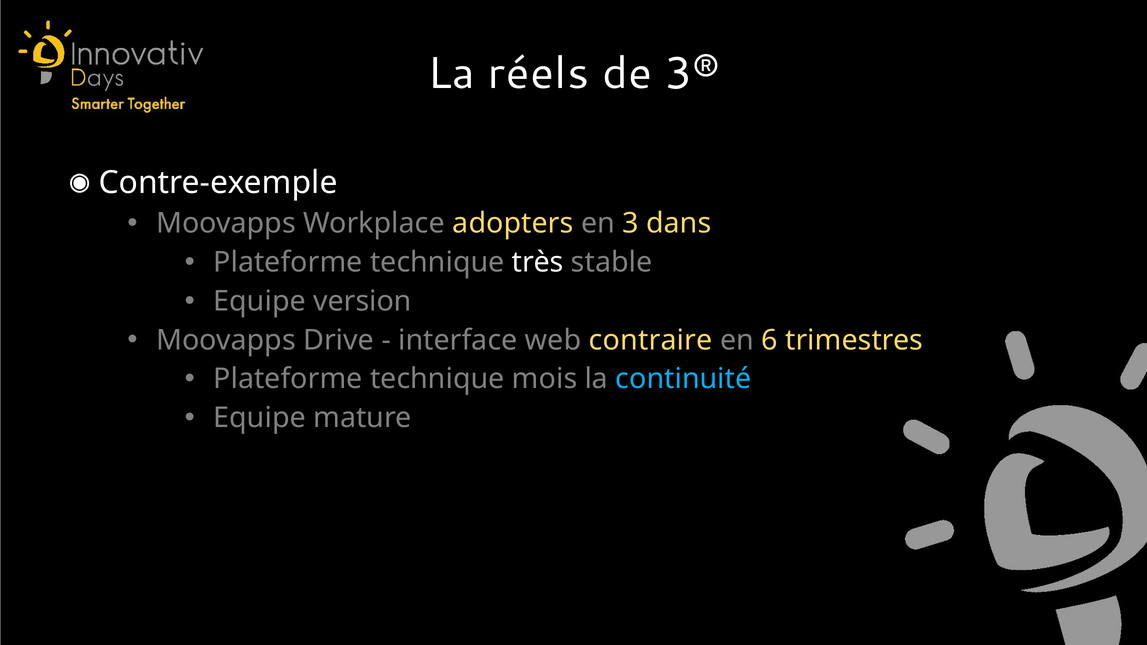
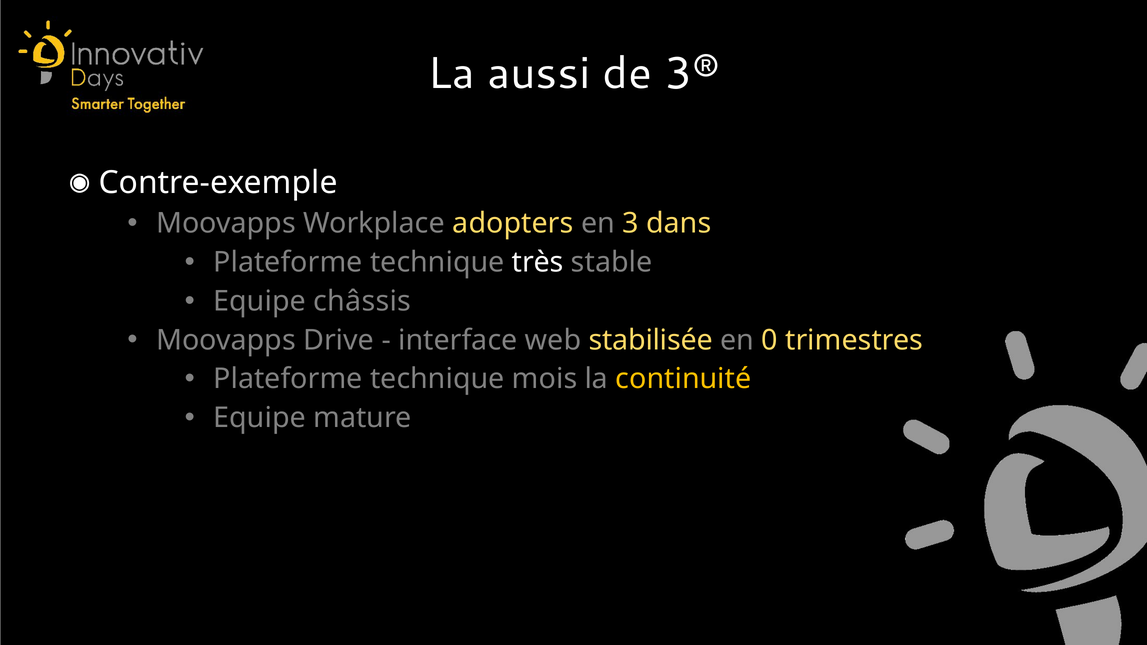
réels: réels -> aussi
version: version -> châssis
contraire: contraire -> stabilisée
6: 6 -> 0
continuité colour: light blue -> yellow
